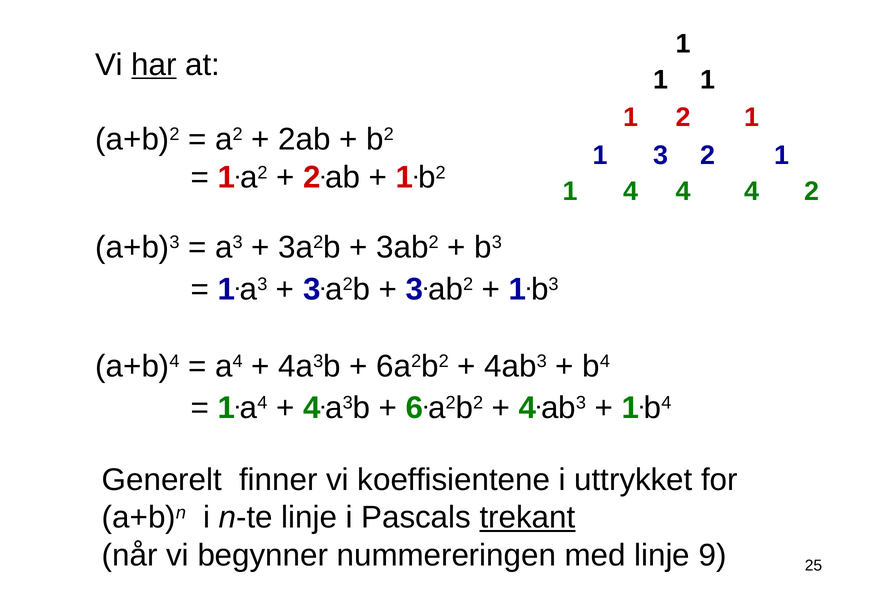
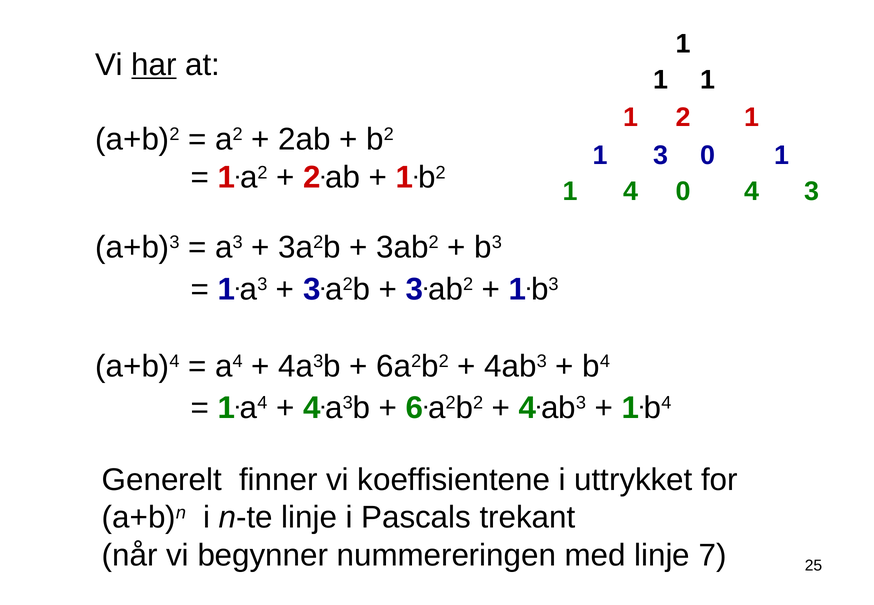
3 2: 2 -> 0
1 4 4: 4 -> 0
4 2: 2 -> 3
trekant underline: present -> none
9: 9 -> 7
